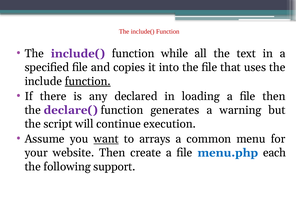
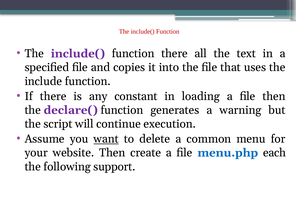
function while: while -> there
function at (88, 81) underline: present -> none
declared: declared -> constant
arrays: arrays -> delete
